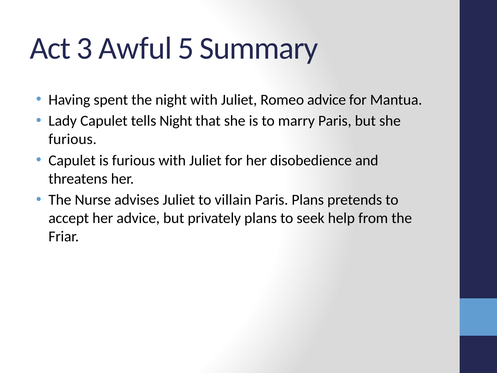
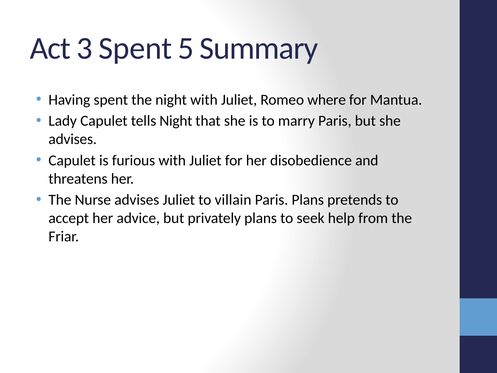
3 Awful: Awful -> Spent
Romeo advice: advice -> where
furious at (73, 139): furious -> advises
